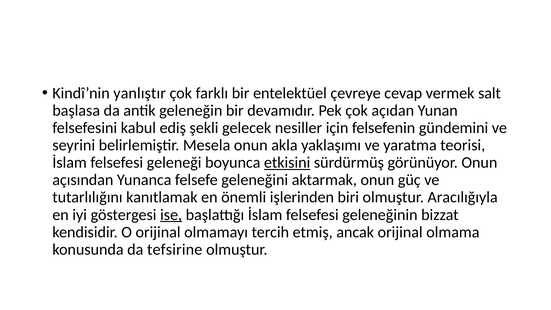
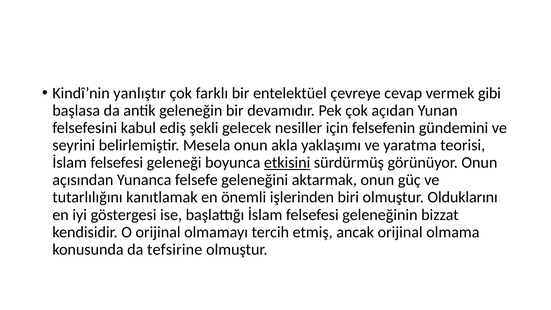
salt: salt -> gibi
Aracılığıyla: Aracılığıyla -> Olduklarını
ise underline: present -> none
